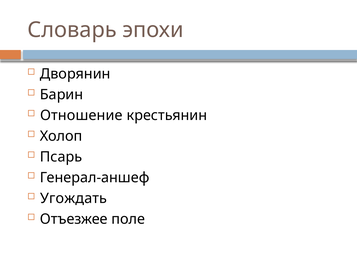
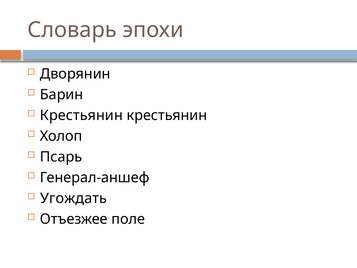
Отношение at (81, 115): Отношение -> Крестьянин
